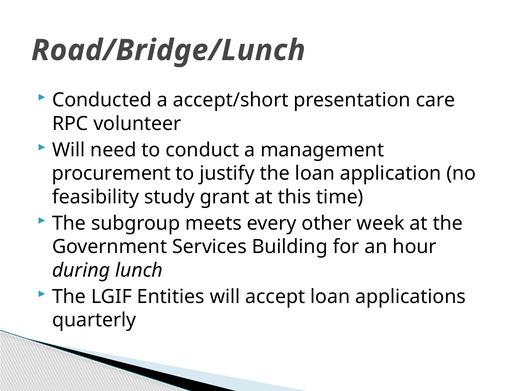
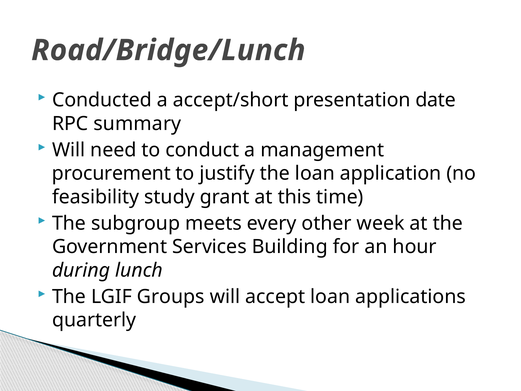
care: care -> date
volunteer: volunteer -> summary
Entities: Entities -> Groups
